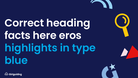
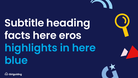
Correct: Correct -> Subtitle
in type: type -> here
